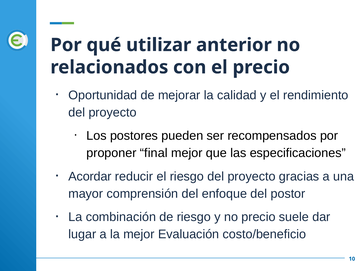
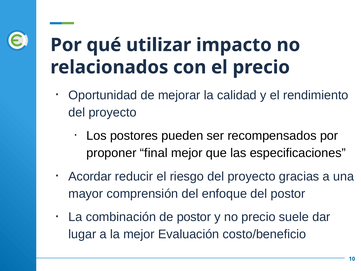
anterior: anterior -> impacto
de riesgo: riesgo -> postor
